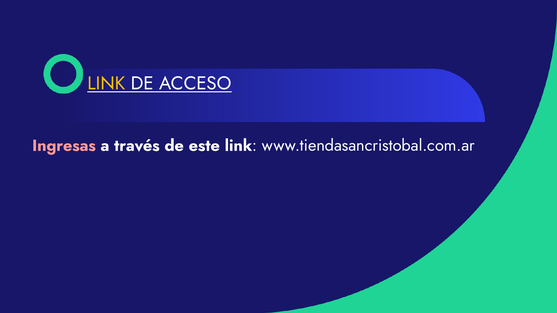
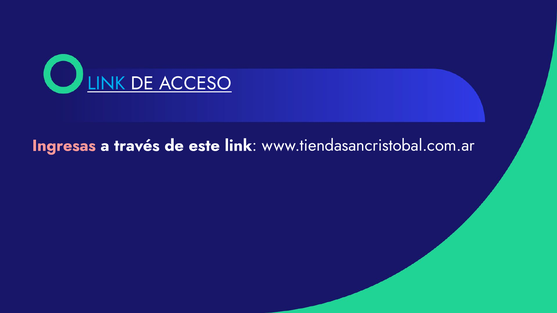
LINK at (106, 83) colour: yellow -> light blue
